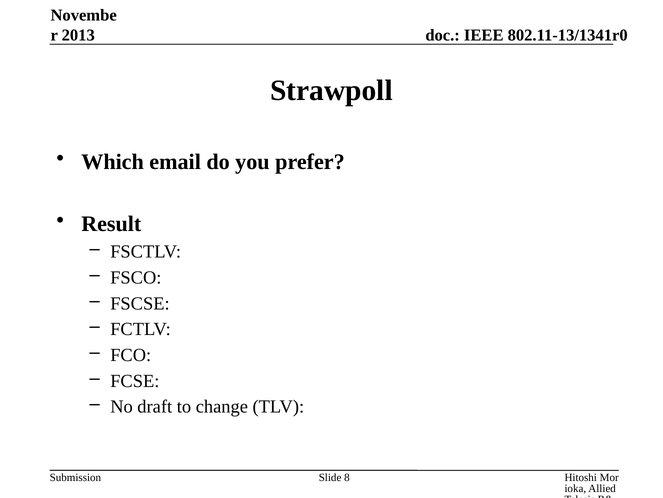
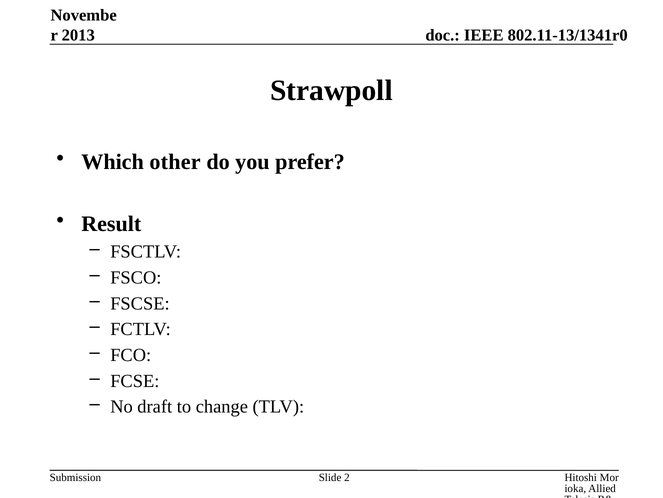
email: email -> other
8: 8 -> 2
